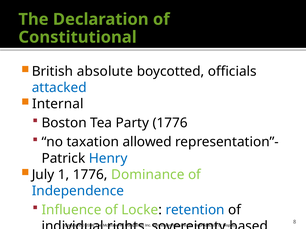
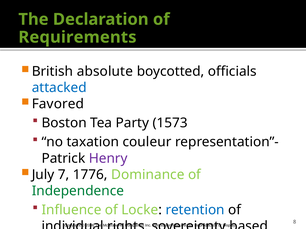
Constitutional: Constitutional -> Requirements
Internal: Internal -> Favored
Party 1776: 1776 -> 1573
allowed: allowed -> couleur
Henry colour: blue -> purple
1: 1 -> 7
Independence colour: blue -> green
